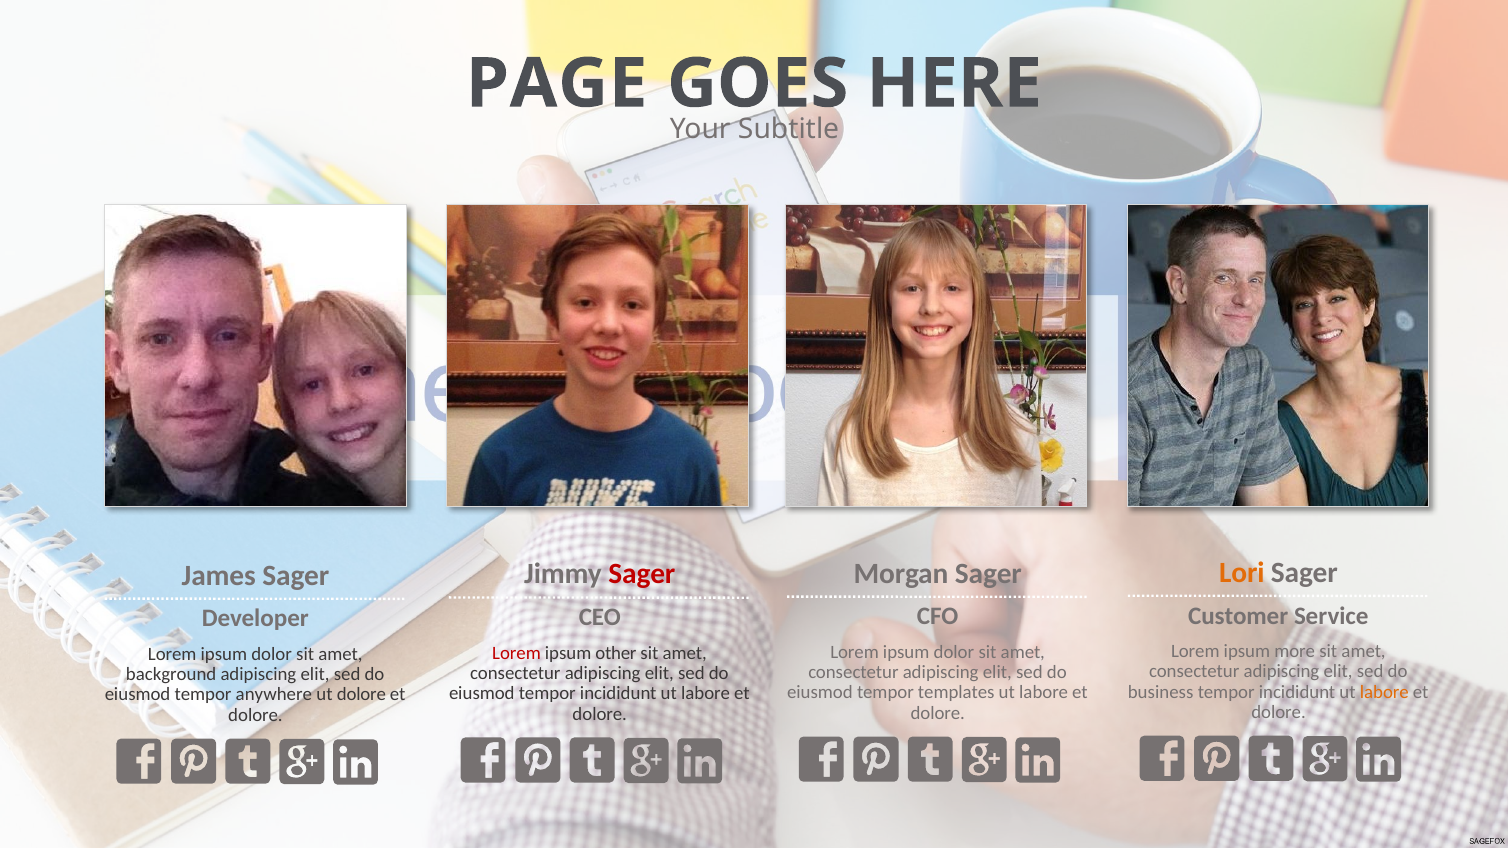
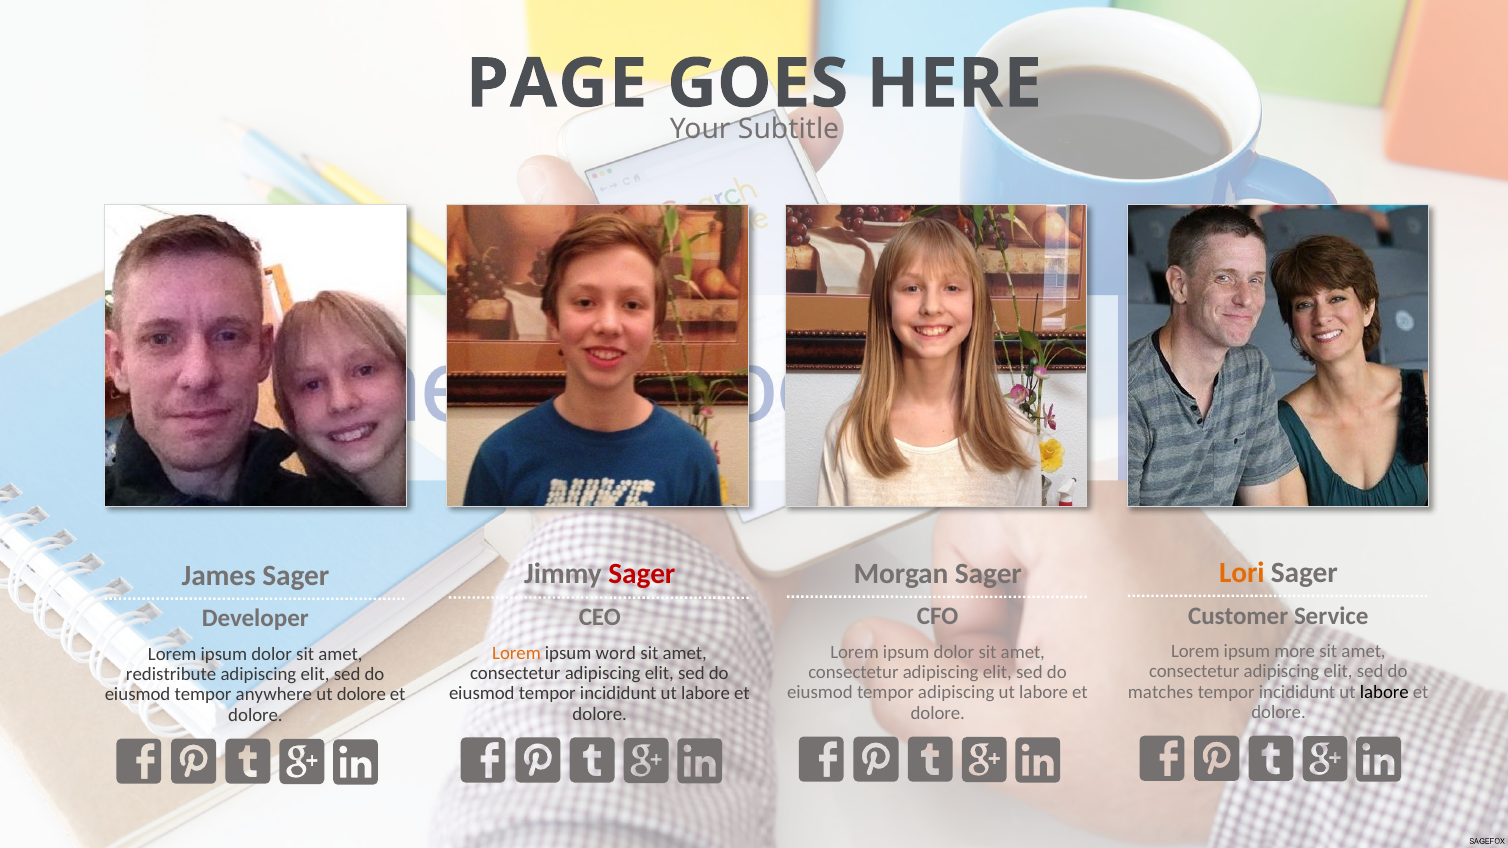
Lorem at (517, 653) colour: red -> orange
other: other -> word
background: background -> redistribute
business: business -> matches
labore at (1384, 692) colour: orange -> black
tempor templates: templates -> adipiscing
